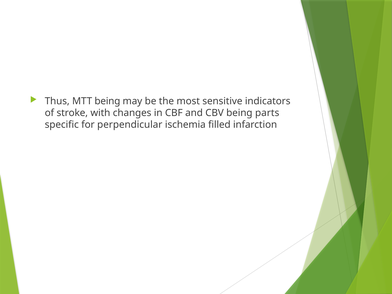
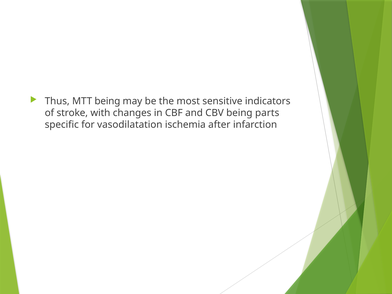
perpendicular: perpendicular -> vasodilatation
filled: filled -> after
